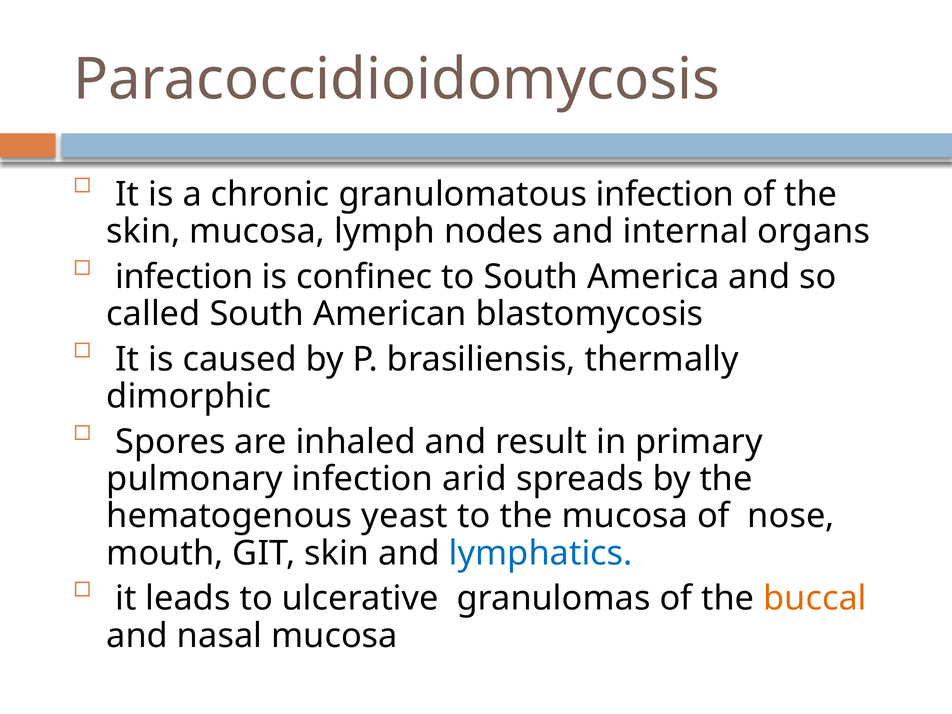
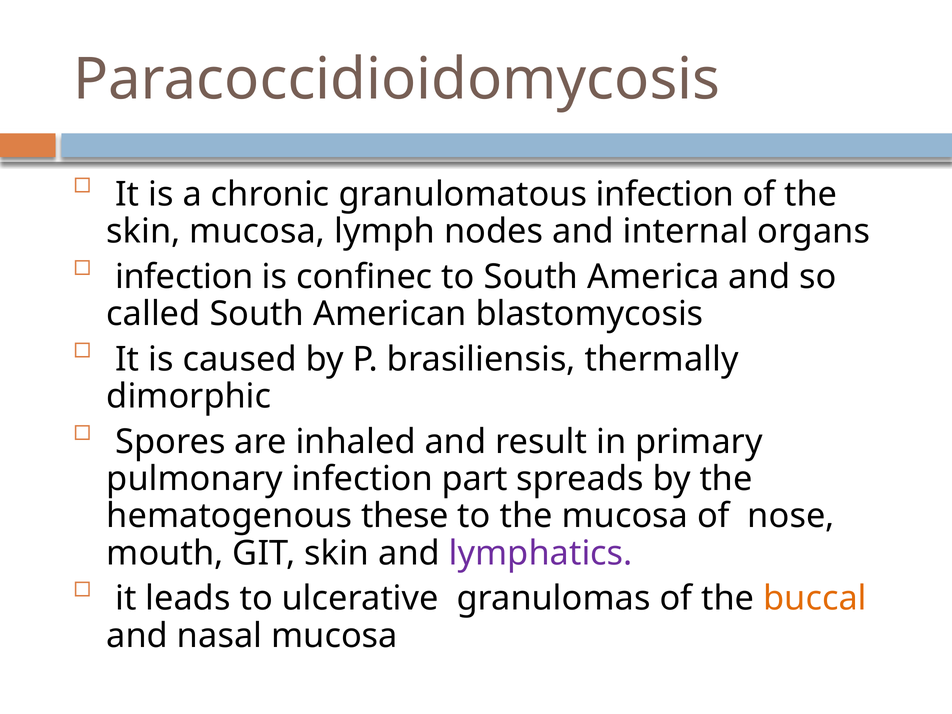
arid: arid -> part
yeast: yeast -> these
lymphatics colour: blue -> purple
